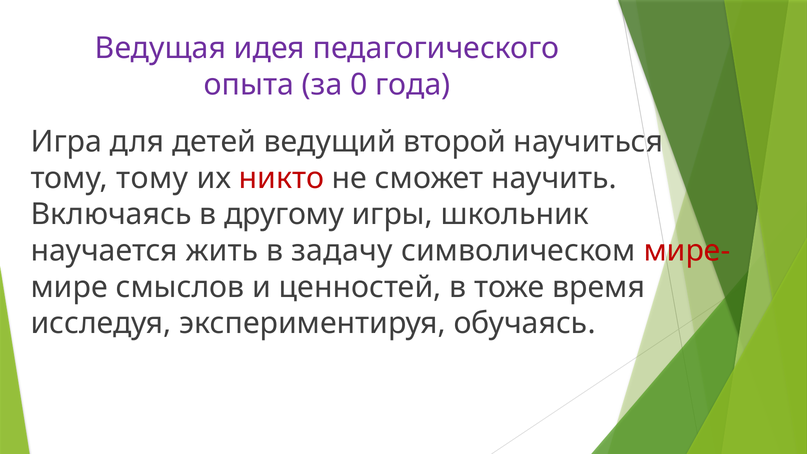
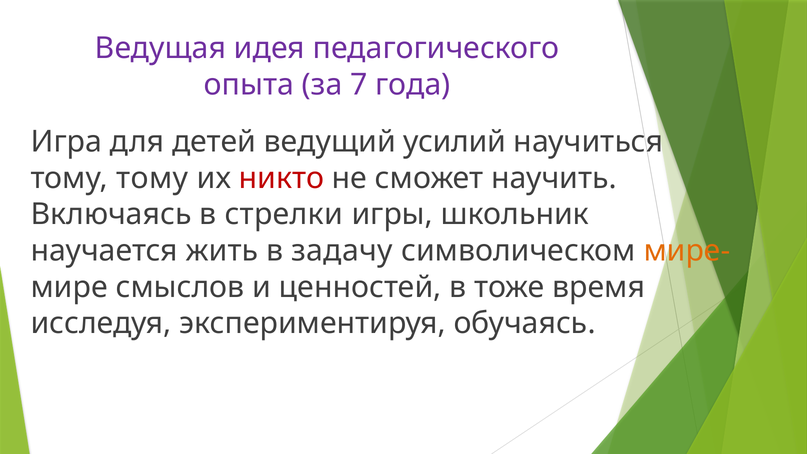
0: 0 -> 7
второй: второй -> усилий
другому: другому -> стрелки
мире- colour: red -> orange
